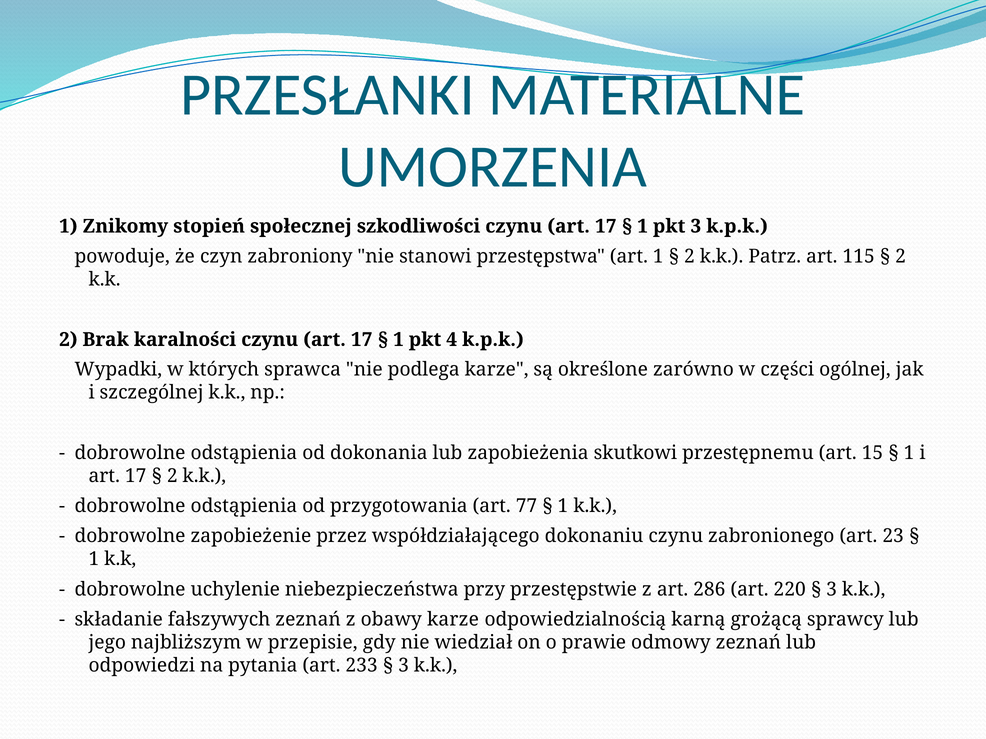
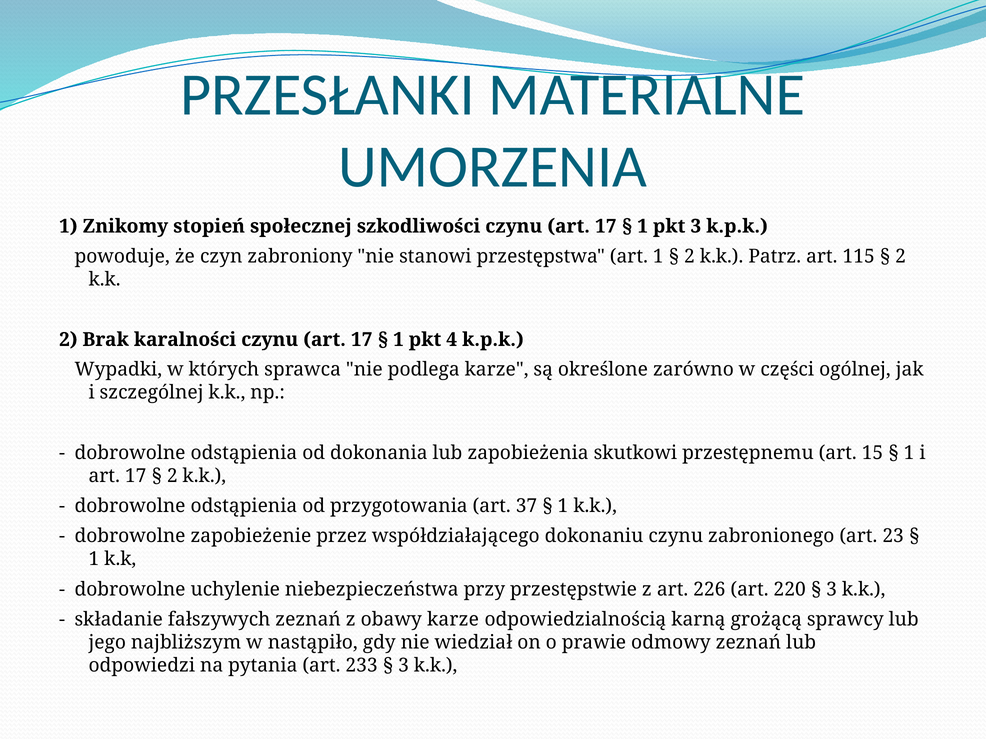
77: 77 -> 37
286: 286 -> 226
przepisie: przepisie -> nastąpiło
